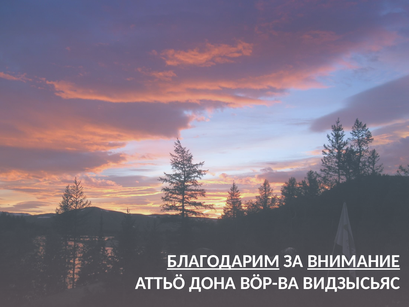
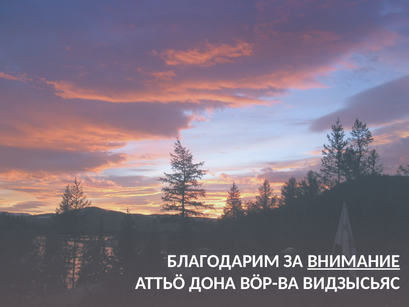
БЛАГОДАРИМ underline: present -> none
